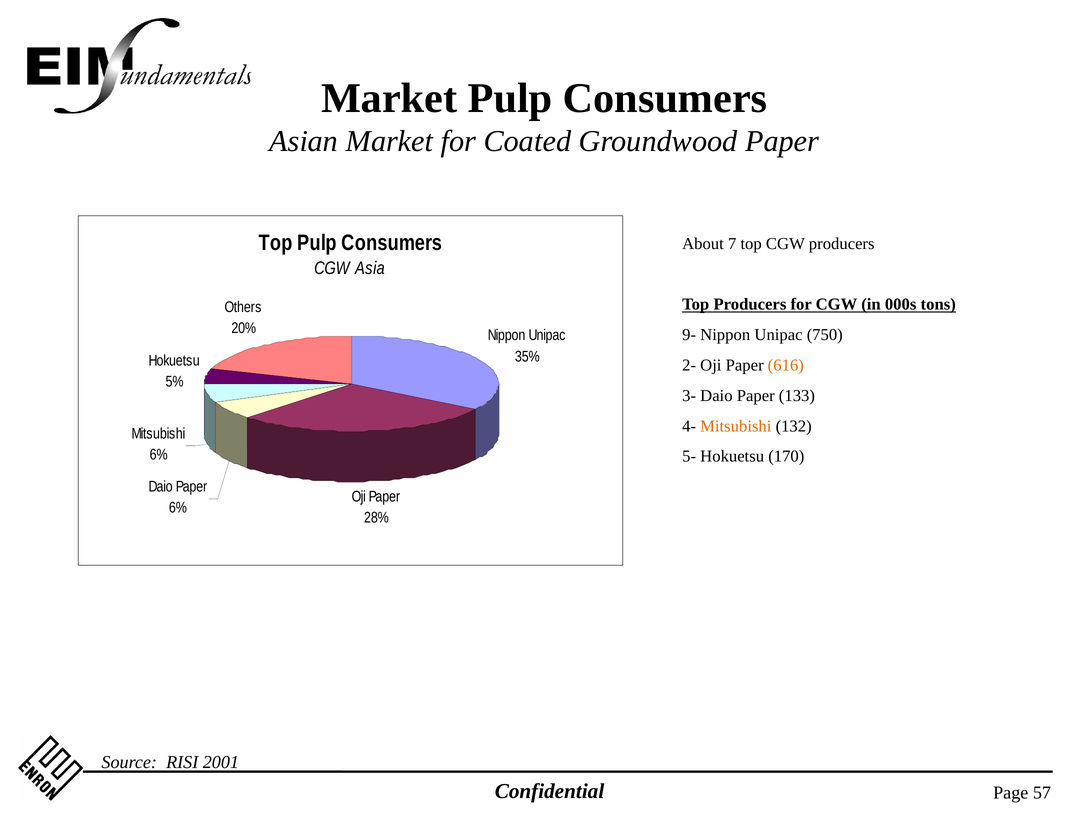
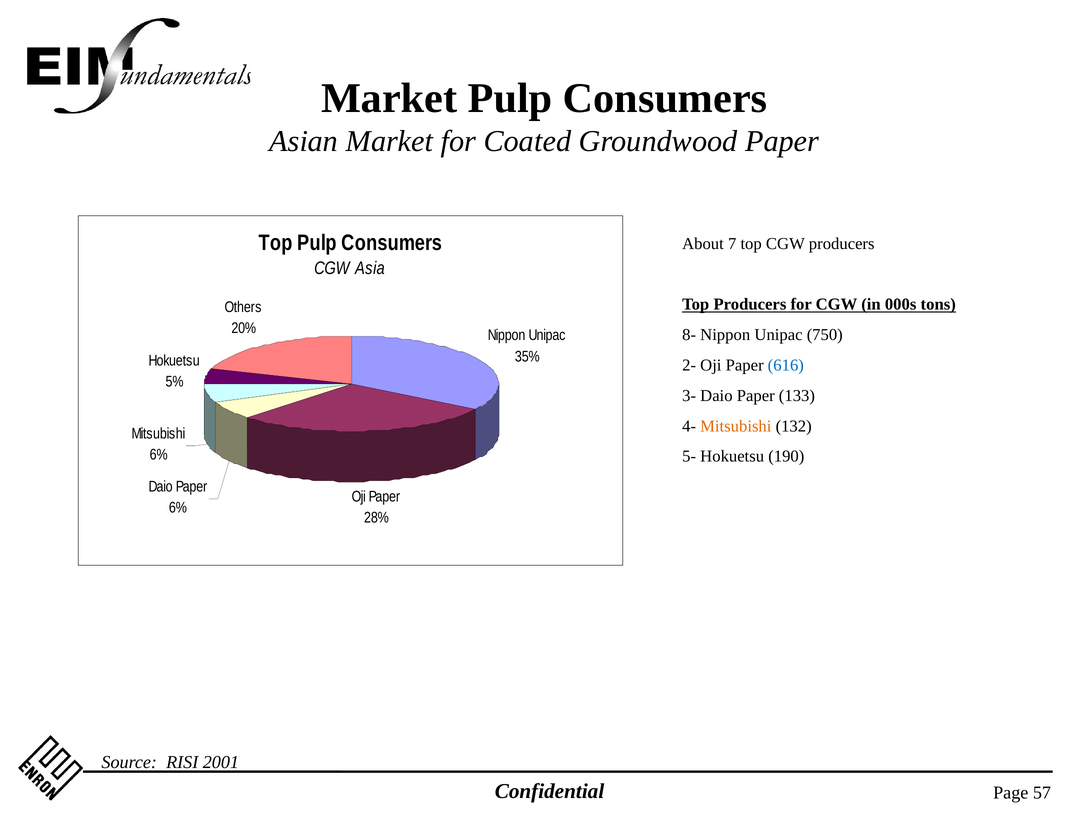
9-: 9- -> 8-
616 colour: orange -> blue
170: 170 -> 190
